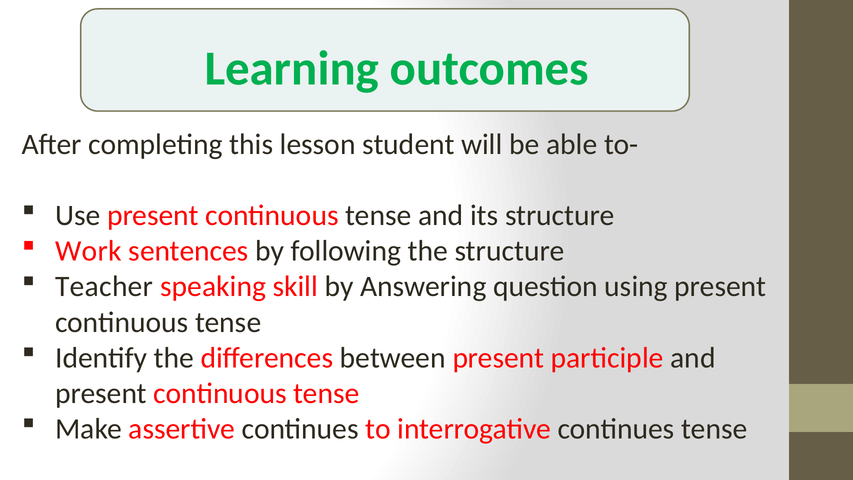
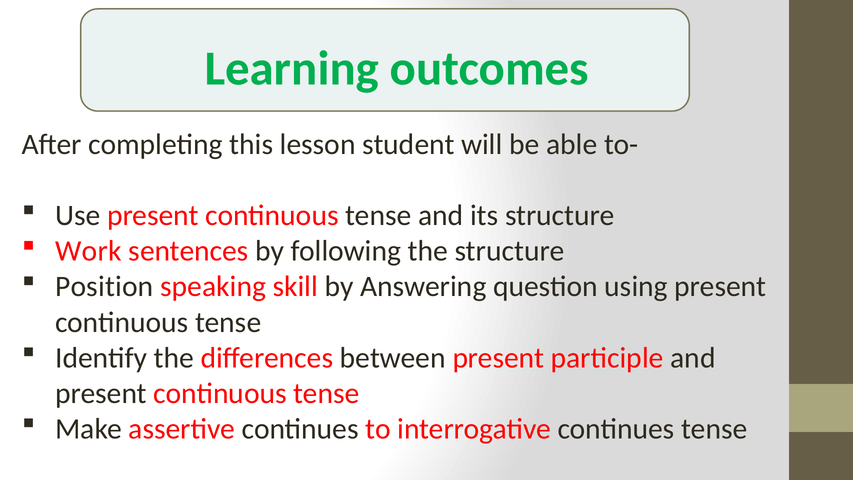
Teacher: Teacher -> Position
